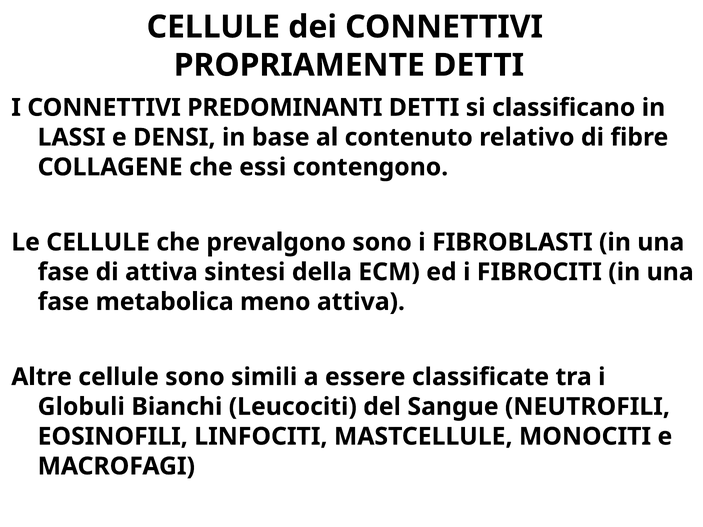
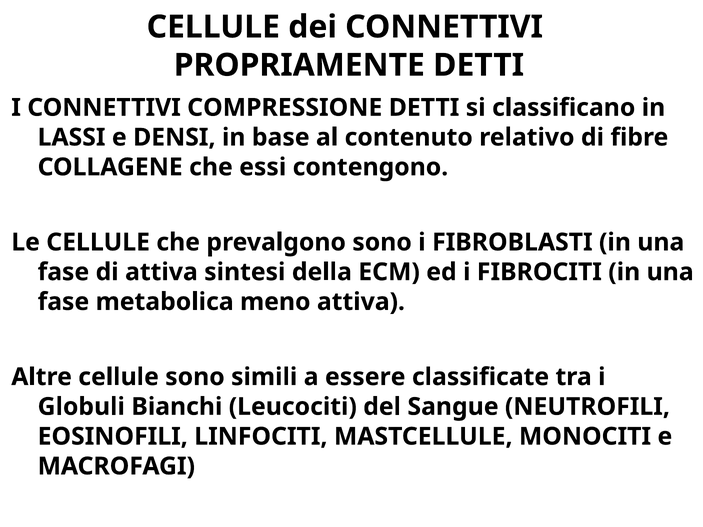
PREDOMINANTI: PREDOMINANTI -> COMPRESSIONE
